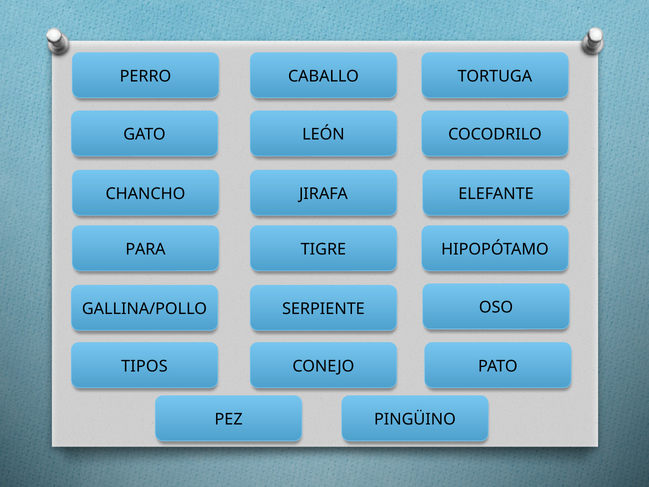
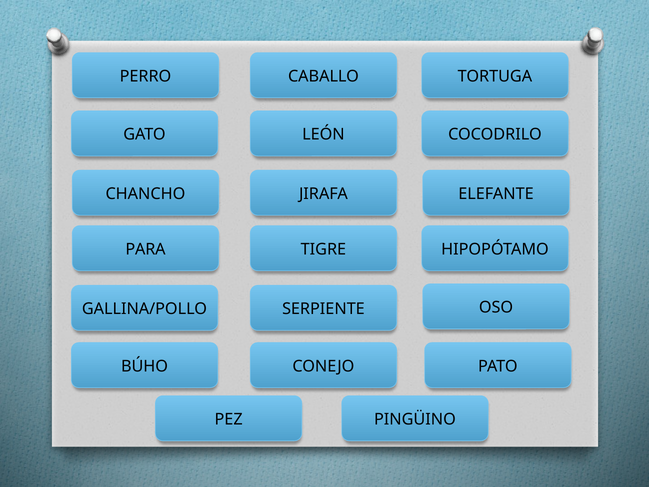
TIPOS: TIPOS -> BÚHO
